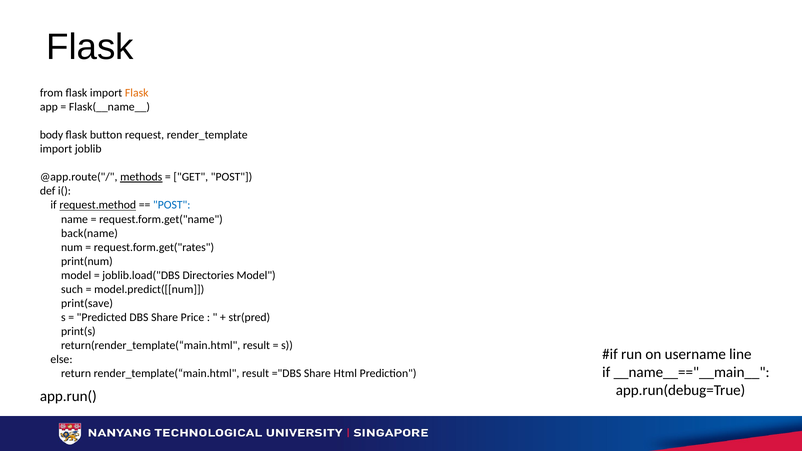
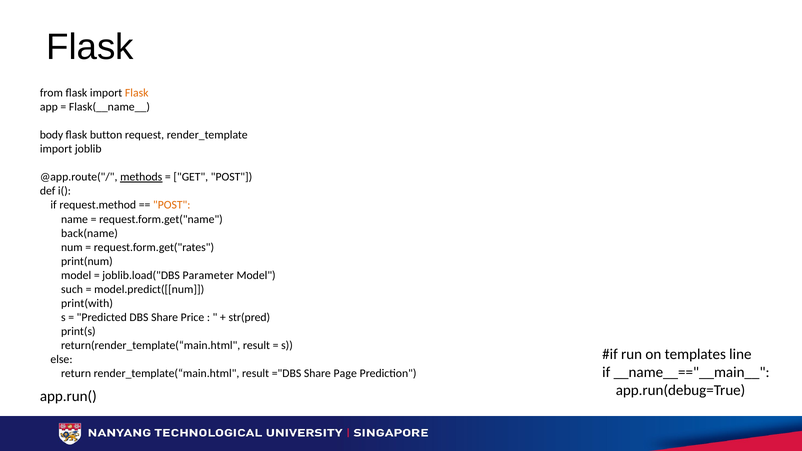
request.method underline: present -> none
POST at (172, 205) colour: blue -> orange
Directories: Directories -> Parameter
print(save: print(save -> print(with
username: username -> templates
Html: Html -> Page
